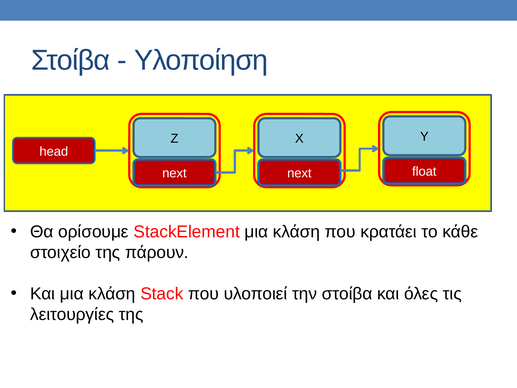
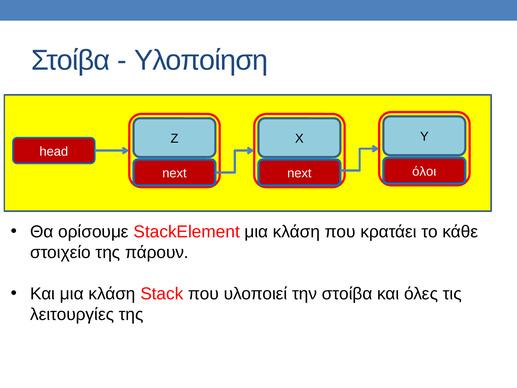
float: float -> όλοι
